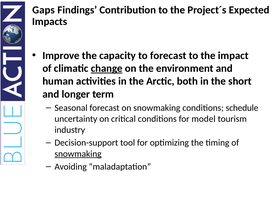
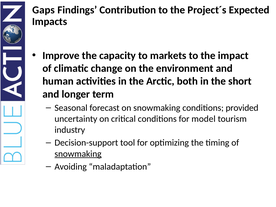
to forecast: forecast -> markets
change underline: present -> none
schedule: schedule -> provided
